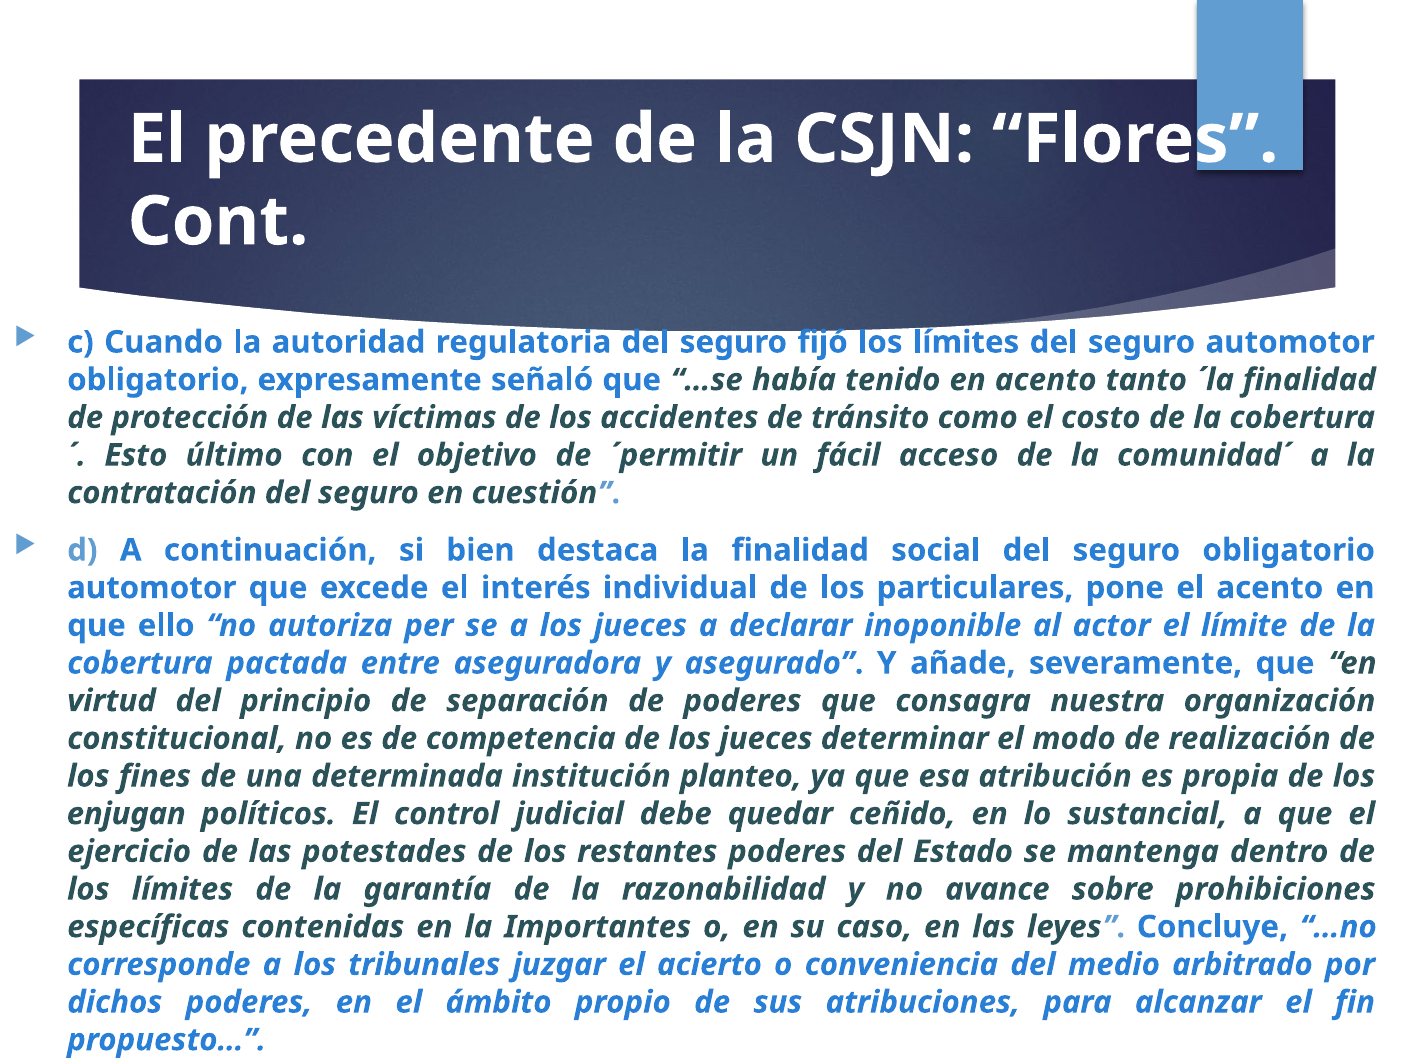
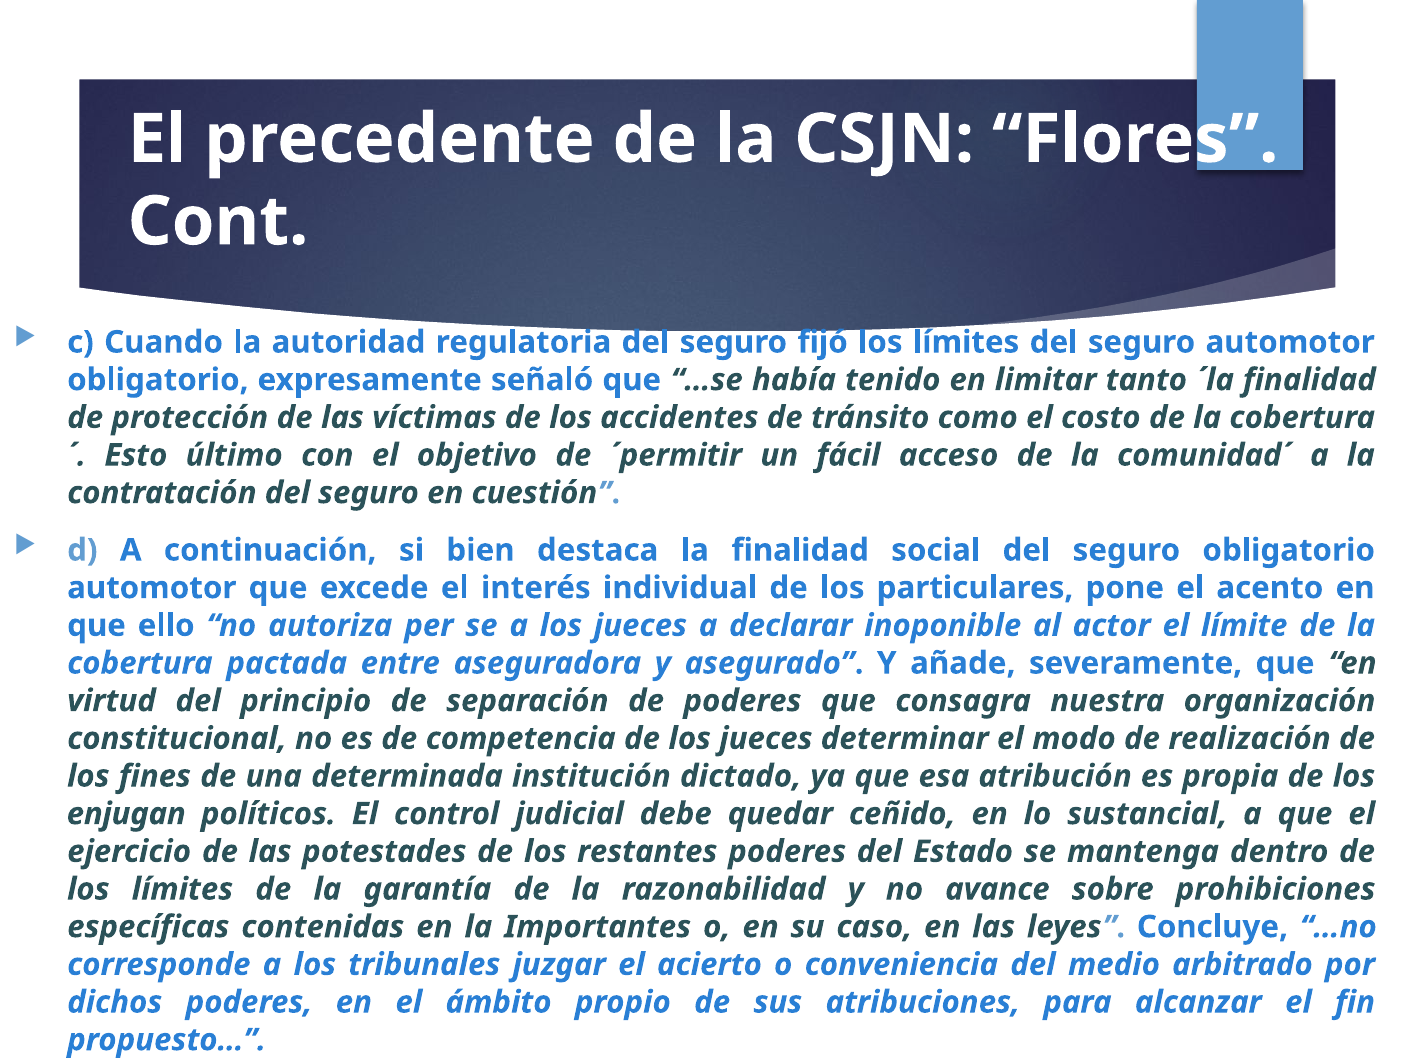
en acento: acento -> limitar
planteo: planteo -> dictado
